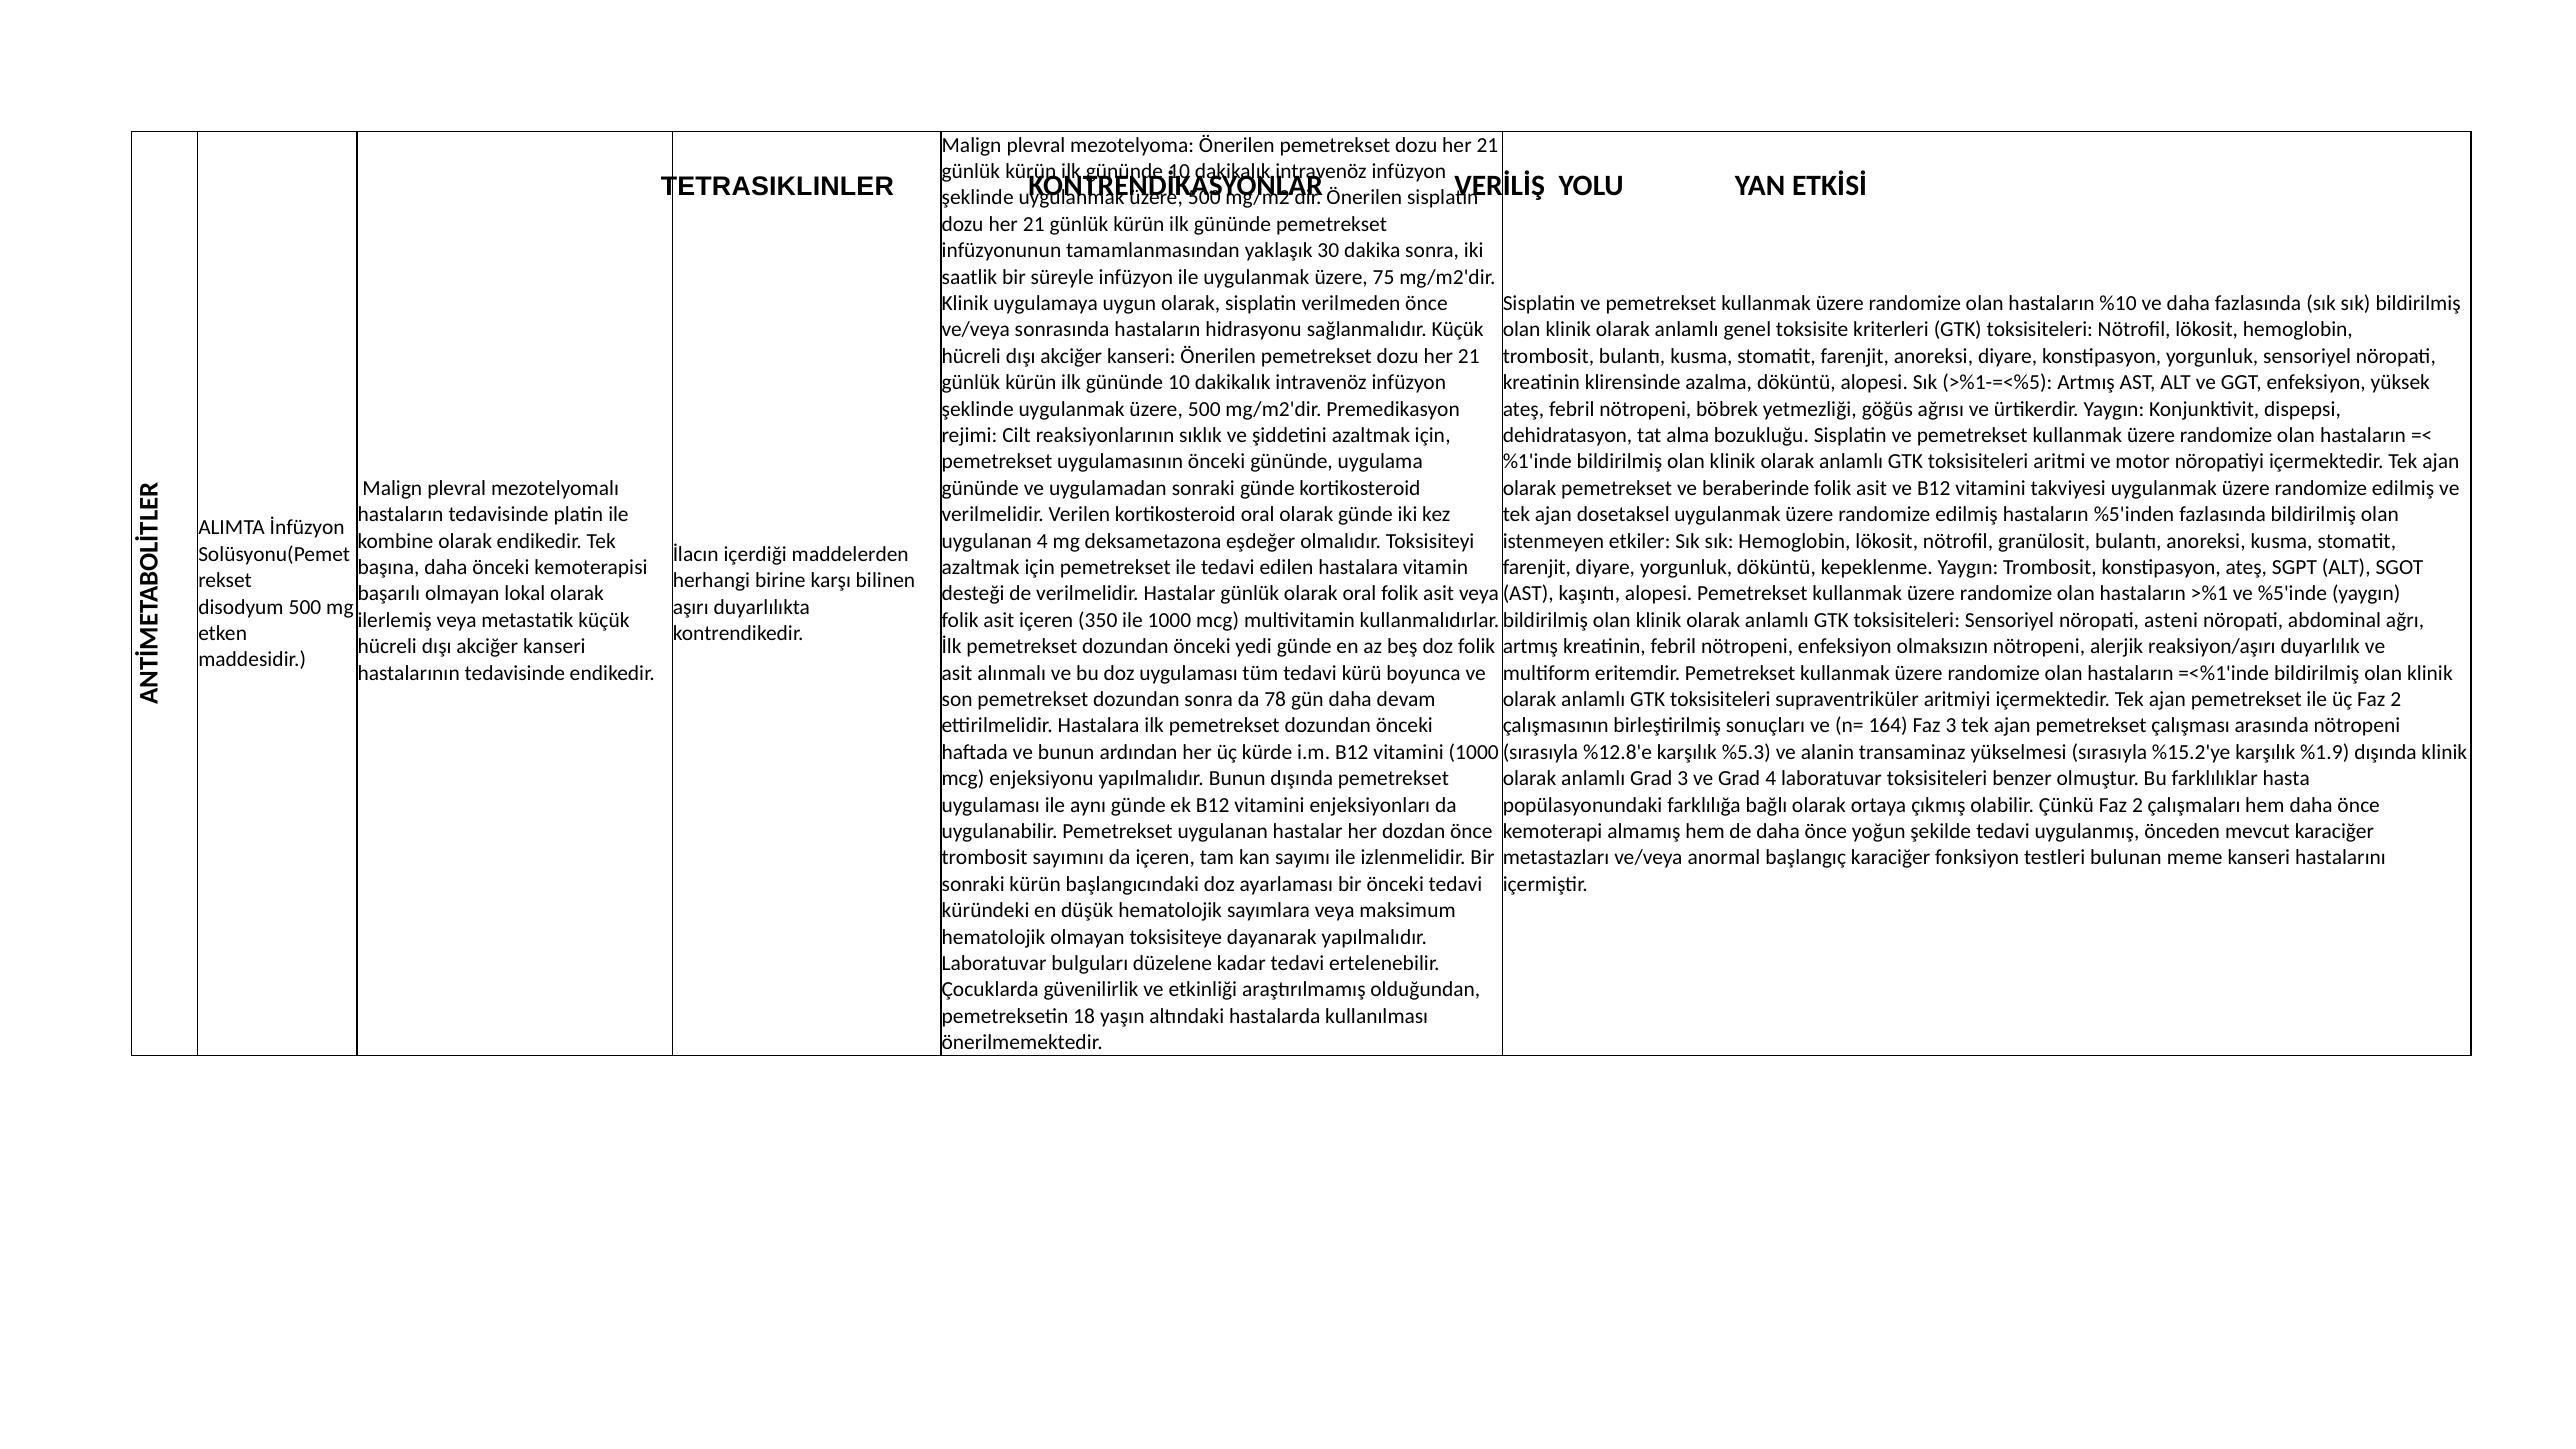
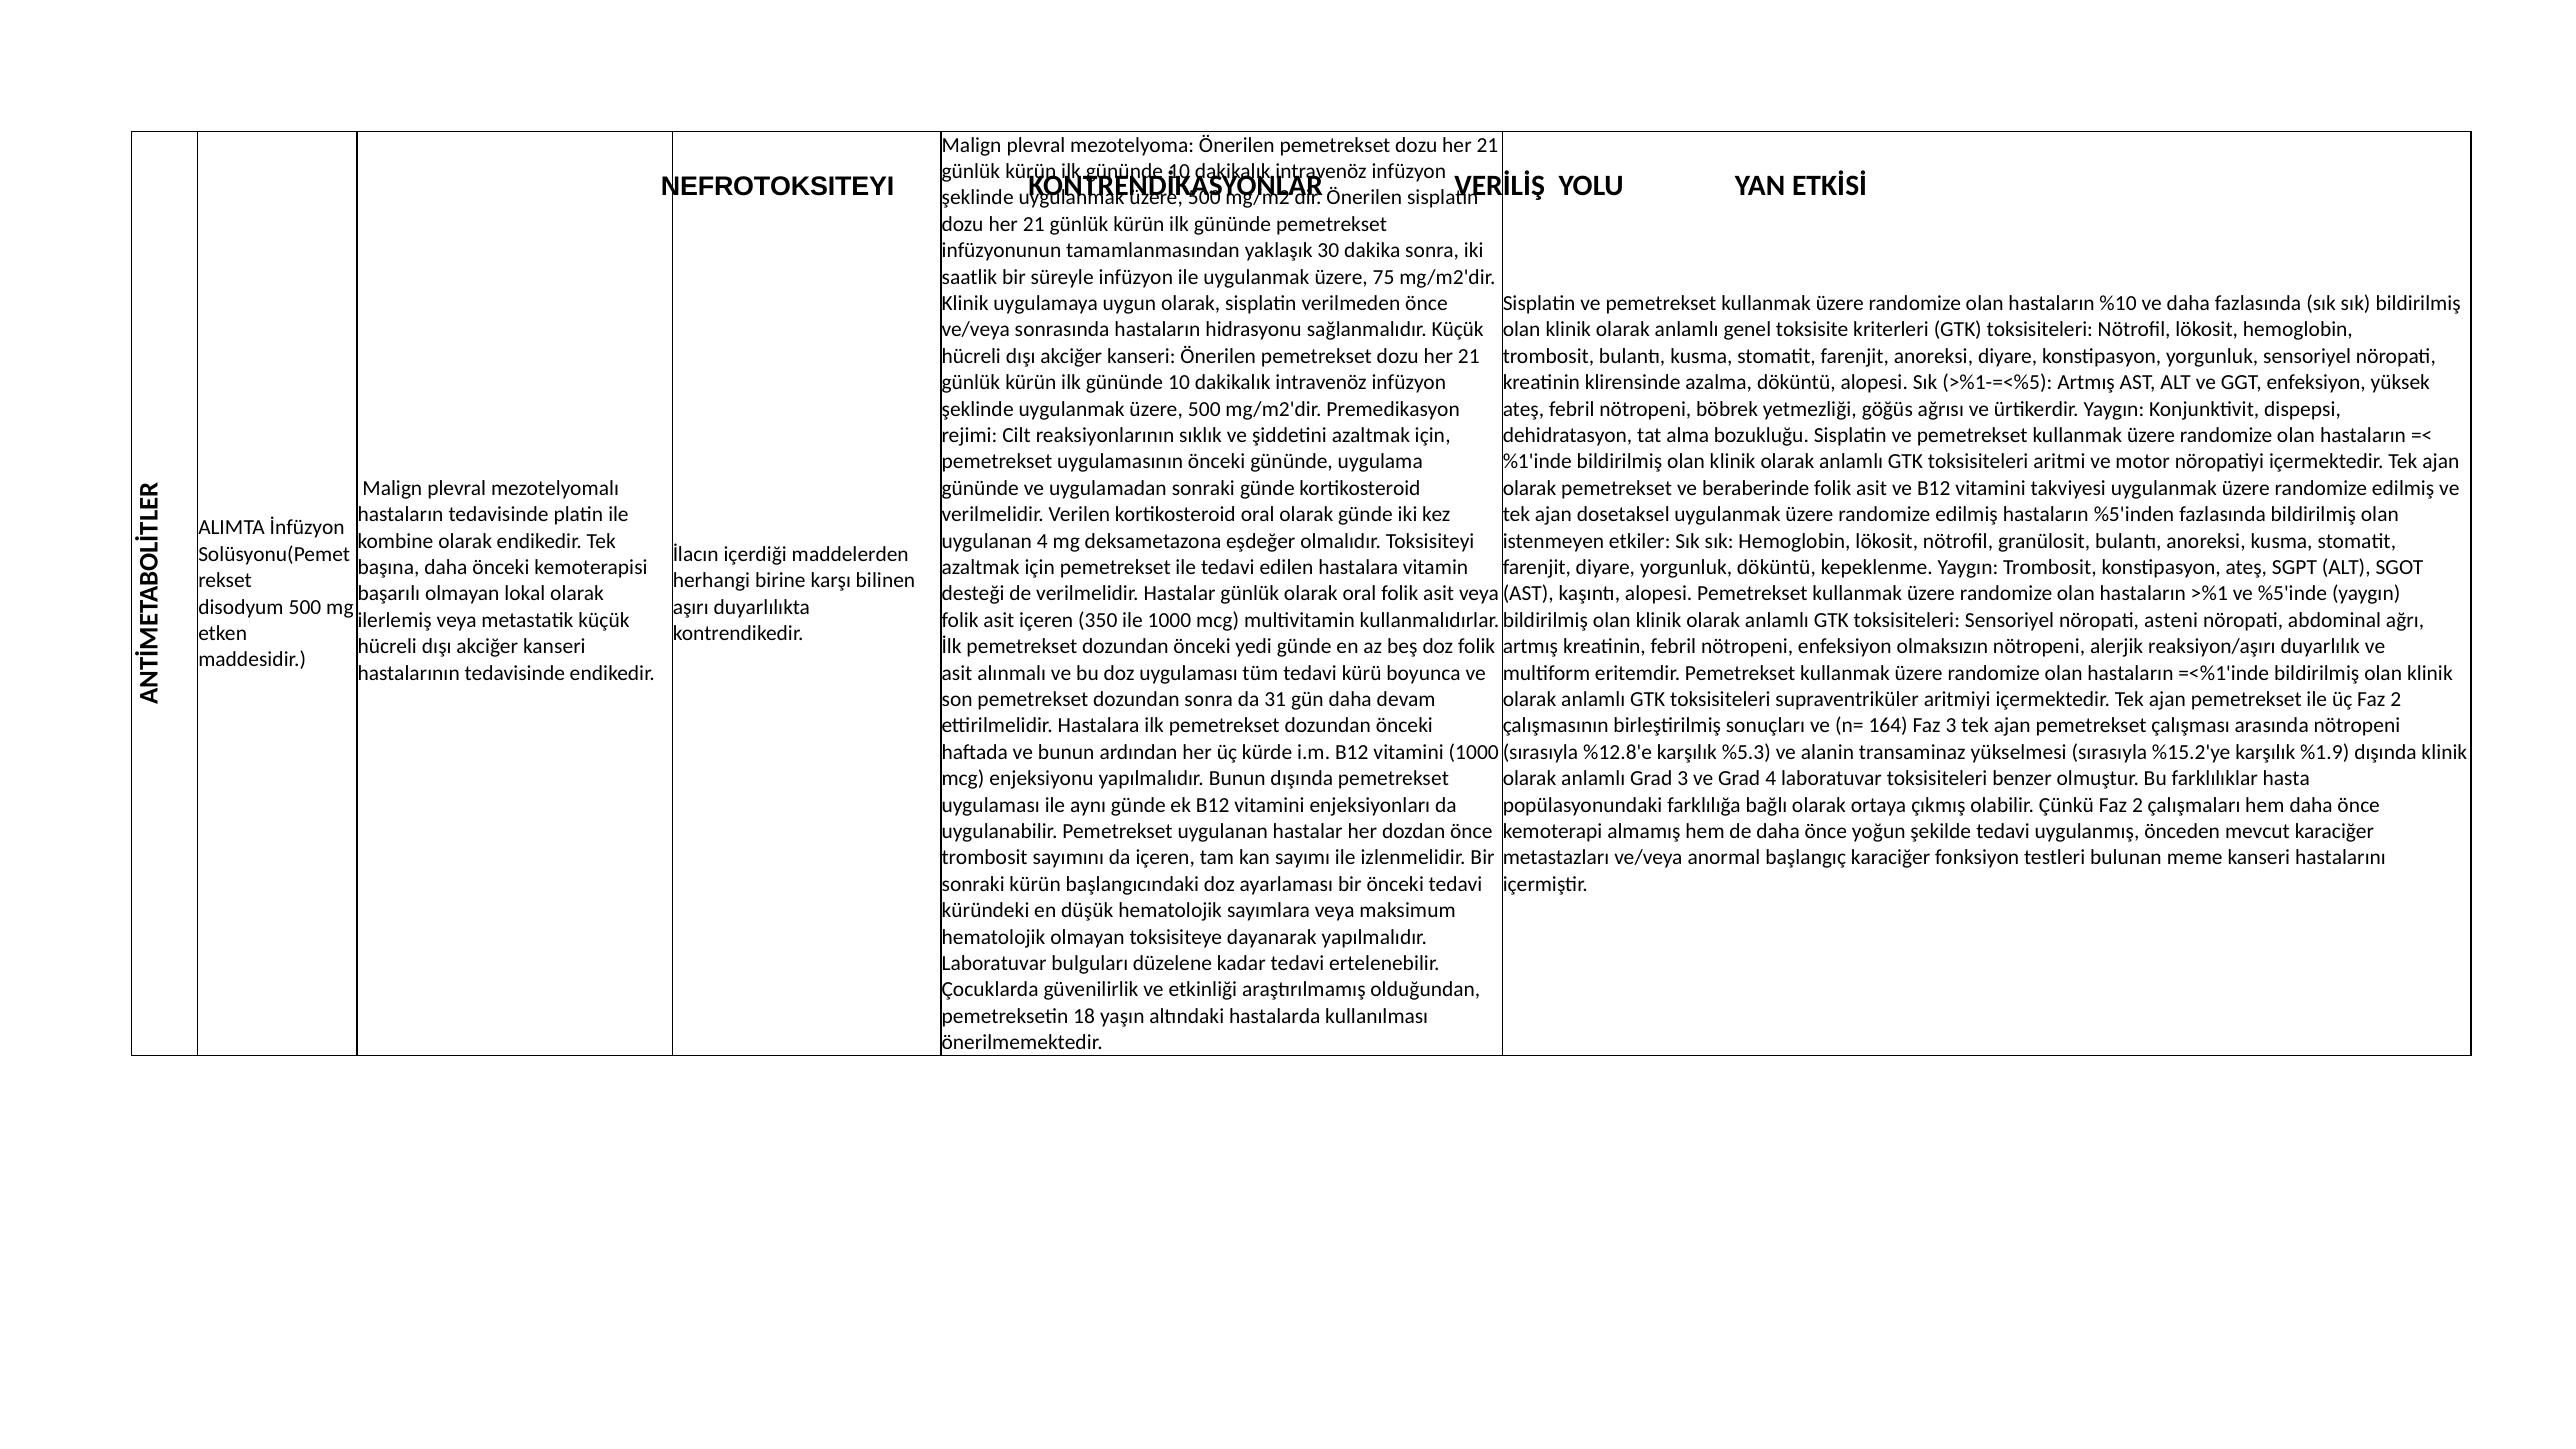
TETRASIKLINLER: TETRASIKLINLER -> NEFROTOKSITEYI
78: 78 -> 31
